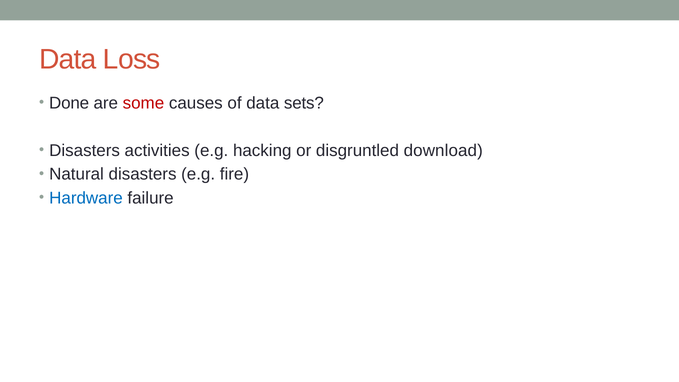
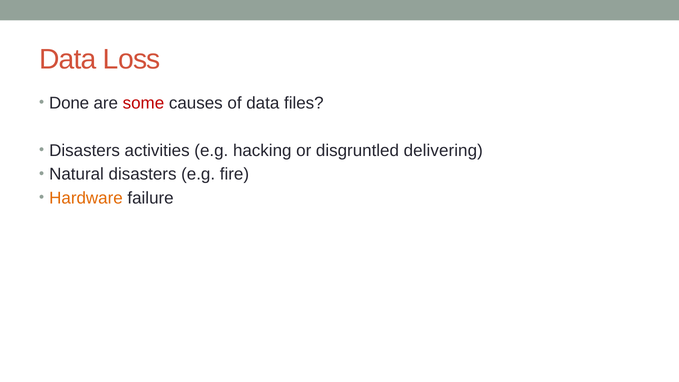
sets: sets -> files
download: download -> delivering
Hardware colour: blue -> orange
